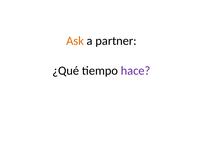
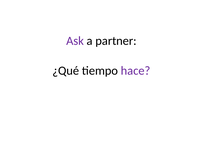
Ask colour: orange -> purple
